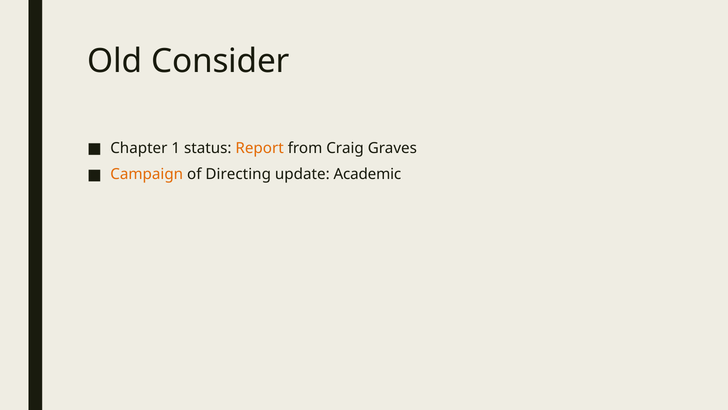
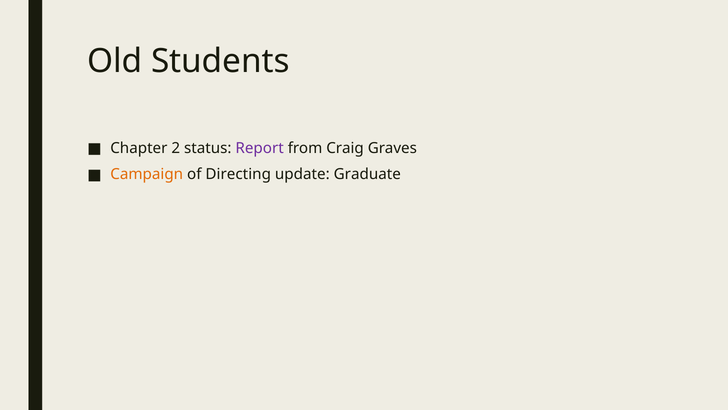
Consider: Consider -> Students
1: 1 -> 2
Report colour: orange -> purple
Academic: Academic -> Graduate
